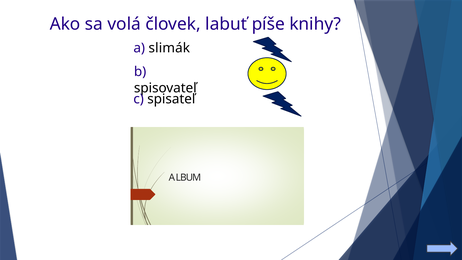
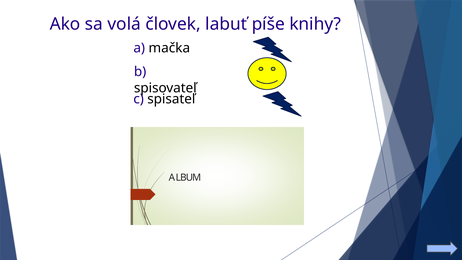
slimák: slimák -> mačka
